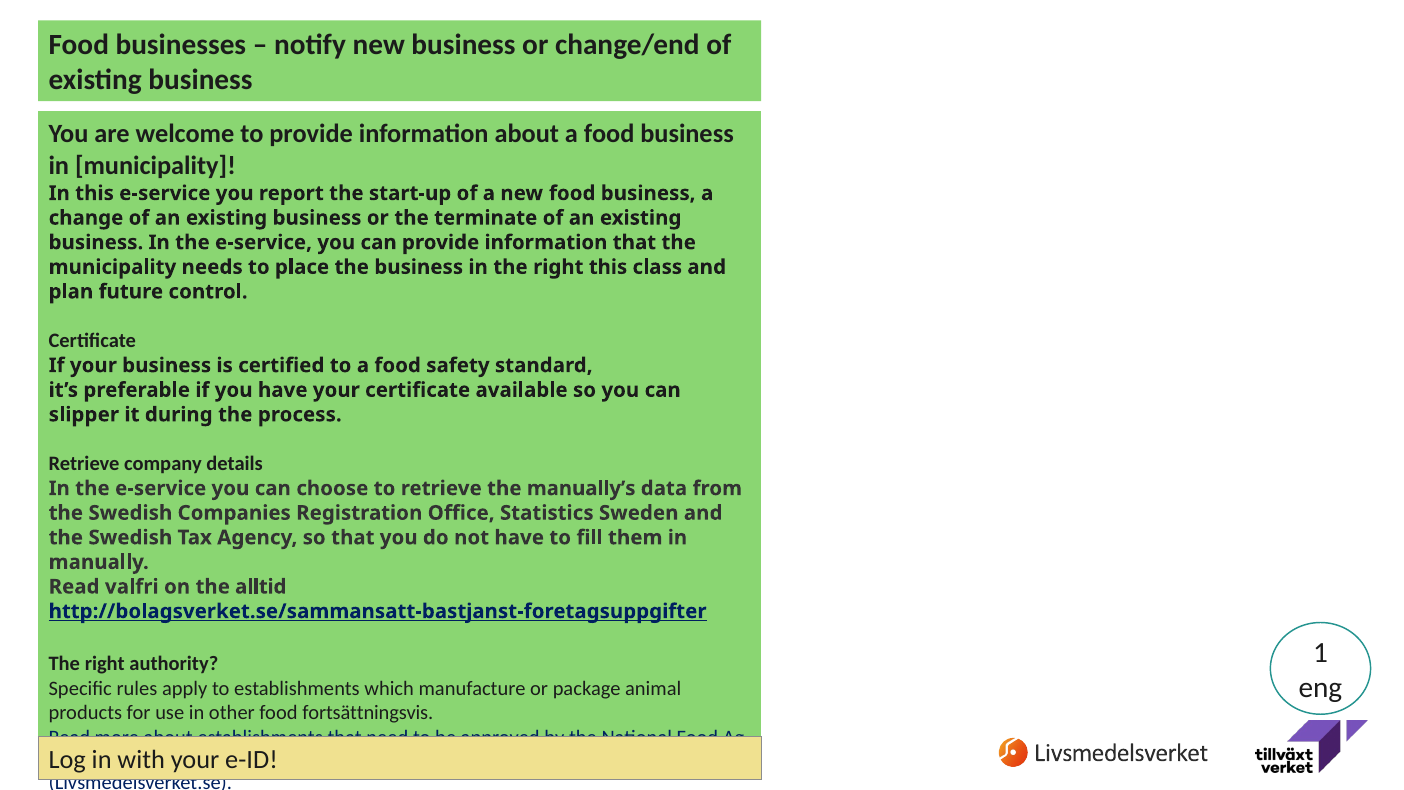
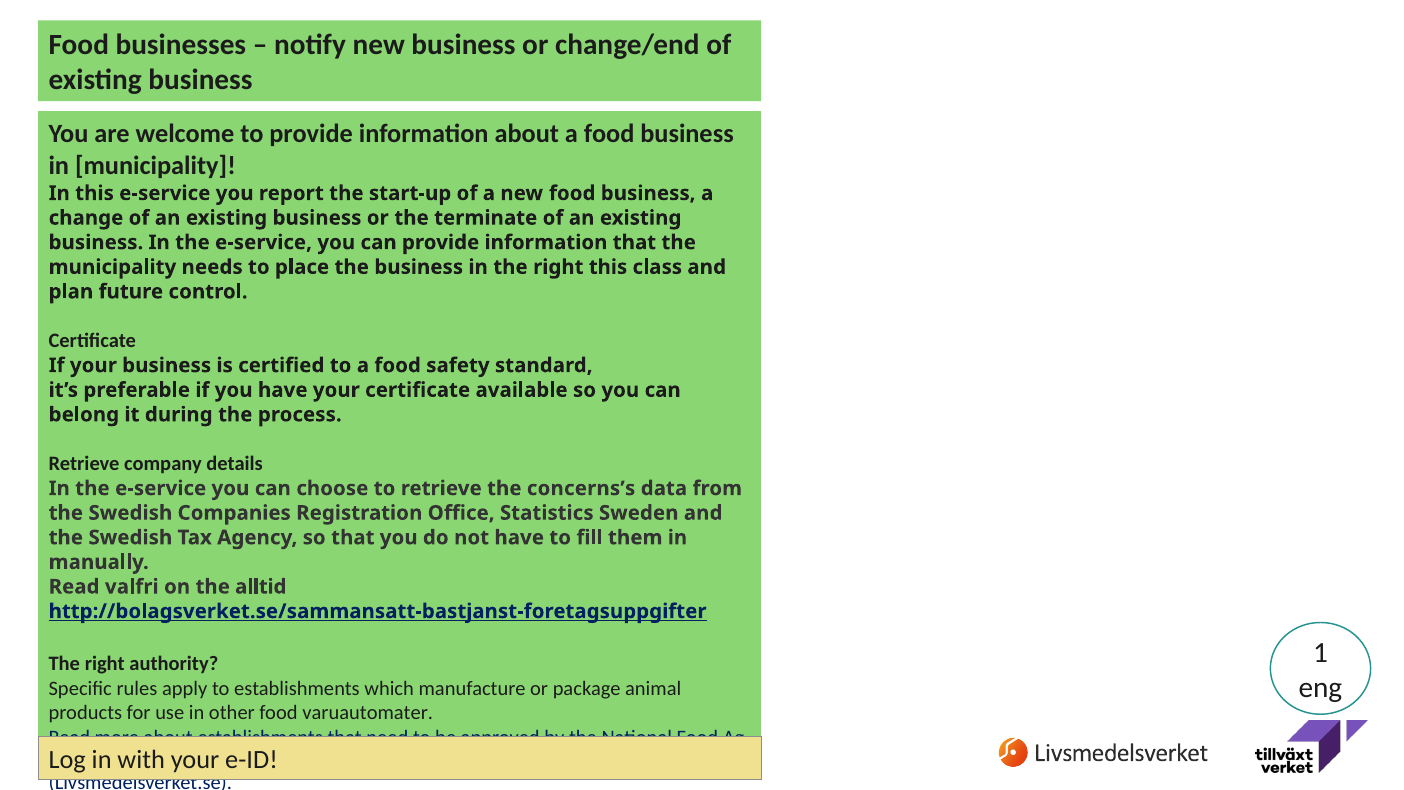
slipper: slipper -> belong
manually’s: manually’s -> concerns’s
fortsättningsvis: fortsättningsvis -> varuautomater
